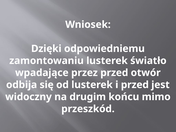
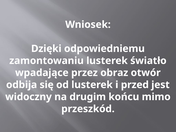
przez przed: przed -> obraz
